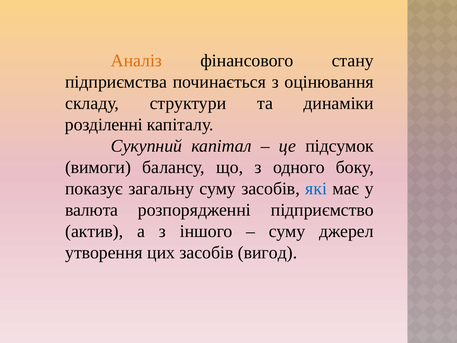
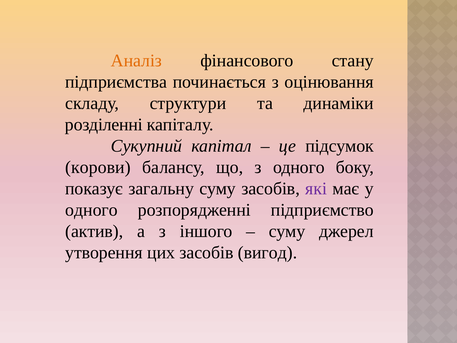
вимоги: вимоги -> корови
які colour: blue -> purple
валюта at (92, 210): валюта -> одного
